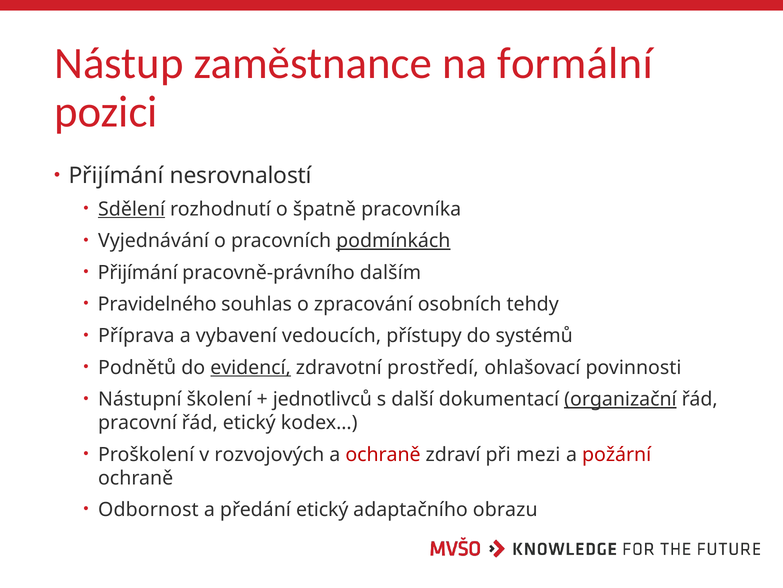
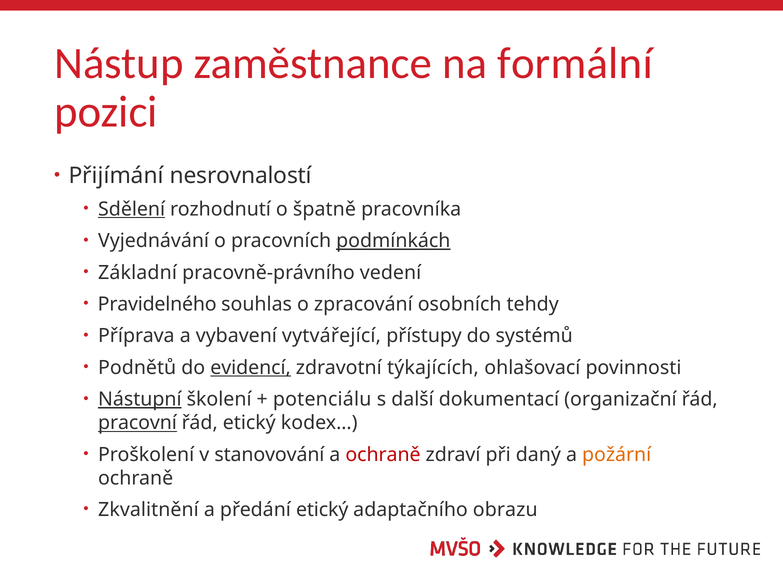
Přijímání at (138, 272): Přijímání -> Základní
dalším: dalším -> vedení
vedoucích: vedoucích -> vytvářející
prostředí: prostředí -> týkajících
Nástupní underline: none -> present
jednotlivců: jednotlivců -> potenciálu
organizační underline: present -> none
pracovní underline: none -> present
rozvojových: rozvojových -> stanovování
mezi: mezi -> daný
požární colour: red -> orange
Odbornost: Odbornost -> Zkvalitnění
